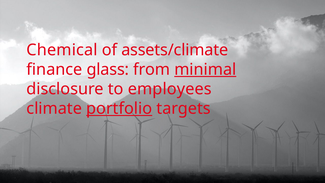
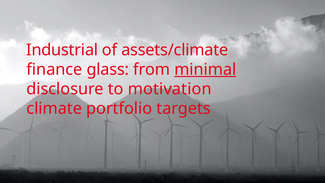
Chemical: Chemical -> Industrial
employees: employees -> motivation
portfolio underline: present -> none
